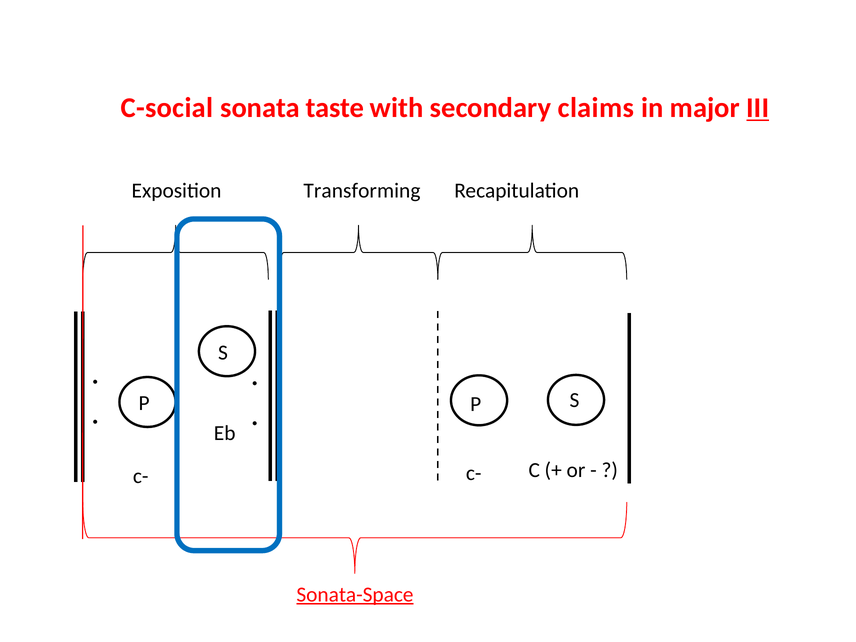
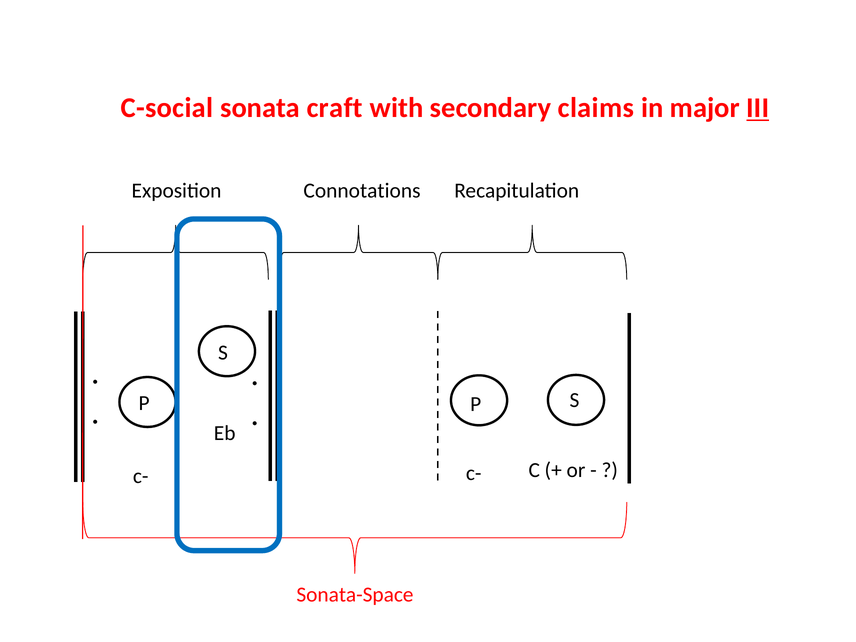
taste: taste -> craft
Transforming: Transforming -> Connotations
Sonata-Space underline: present -> none
